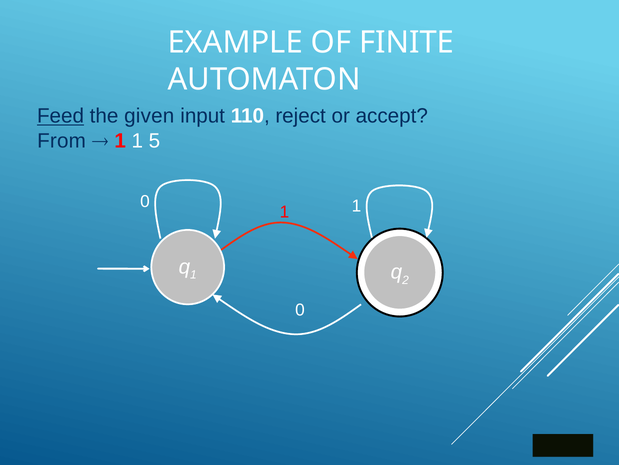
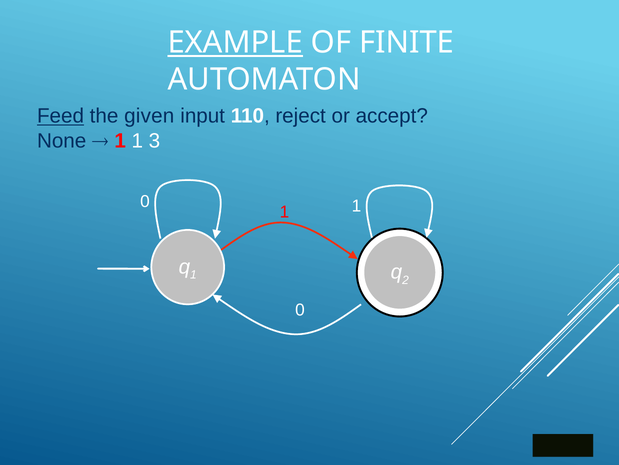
EXAMPLE underline: none -> present
From: From -> None
5: 5 -> 3
